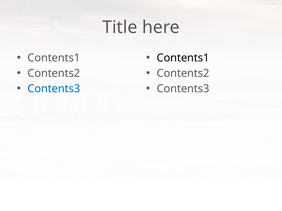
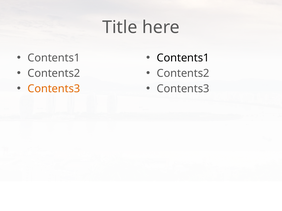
Contents3 at (54, 89) colour: blue -> orange
